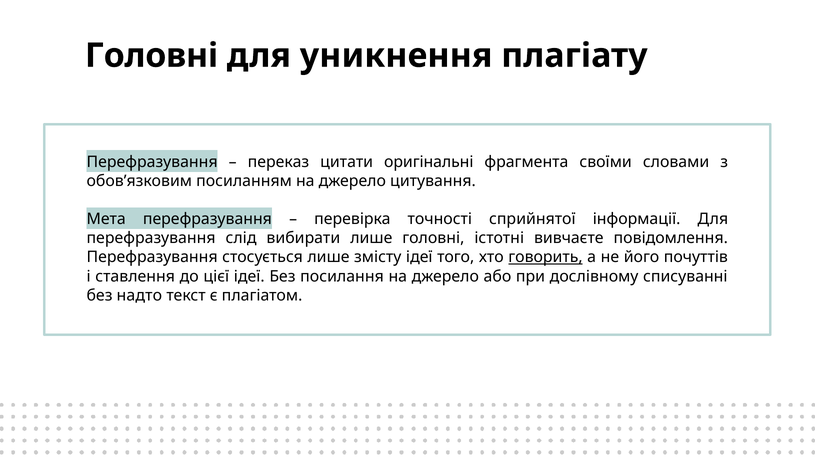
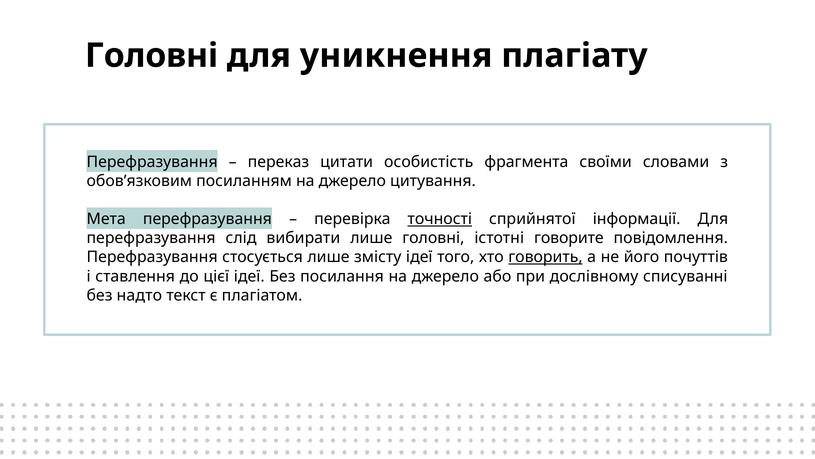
оригінальні: оригінальні -> особистість
точності underline: none -> present
вивчаєте: вивчаєте -> говорите
